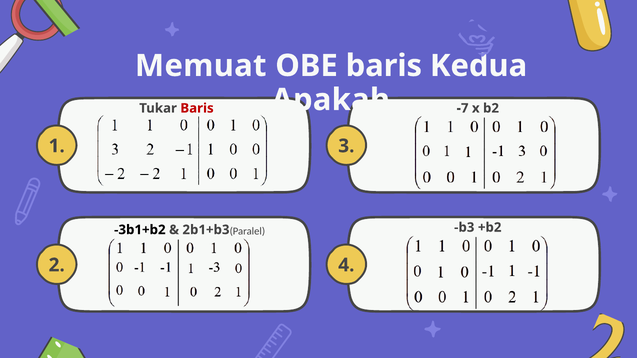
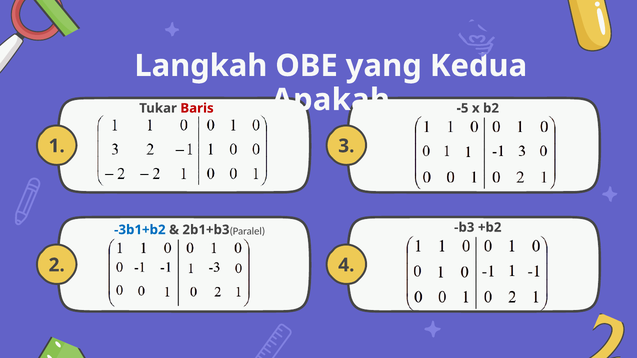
Memuat: Memuat -> Langkah
OBE baris: baris -> yang
-7: -7 -> -5
-3b1+b2 colour: black -> blue
